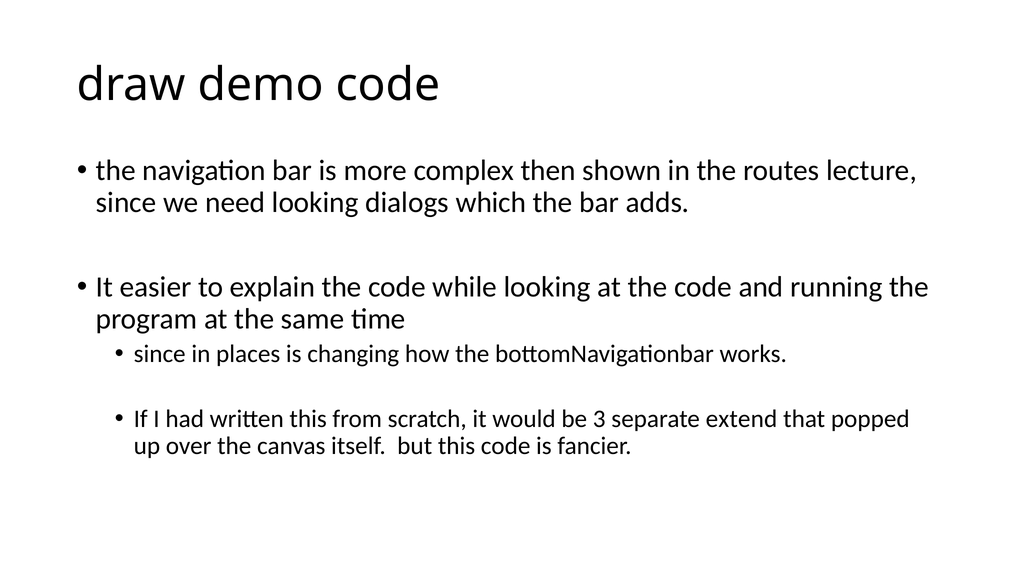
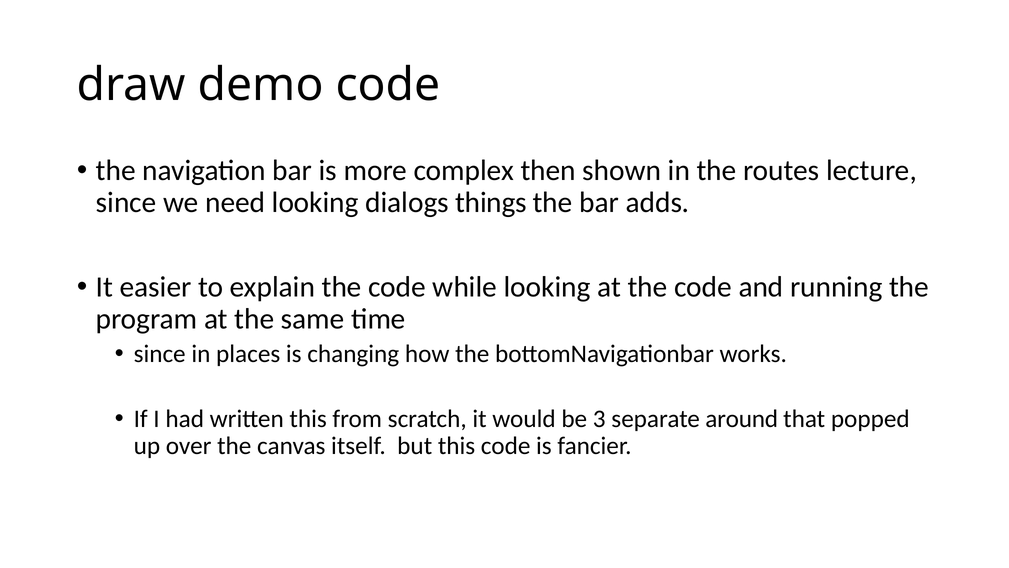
which: which -> things
extend: extend -> around
